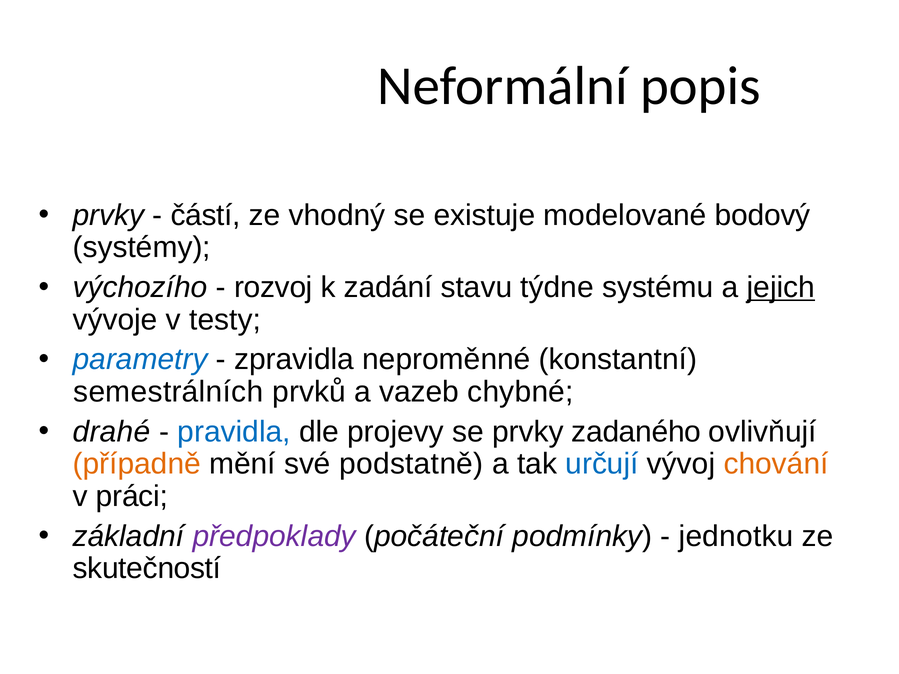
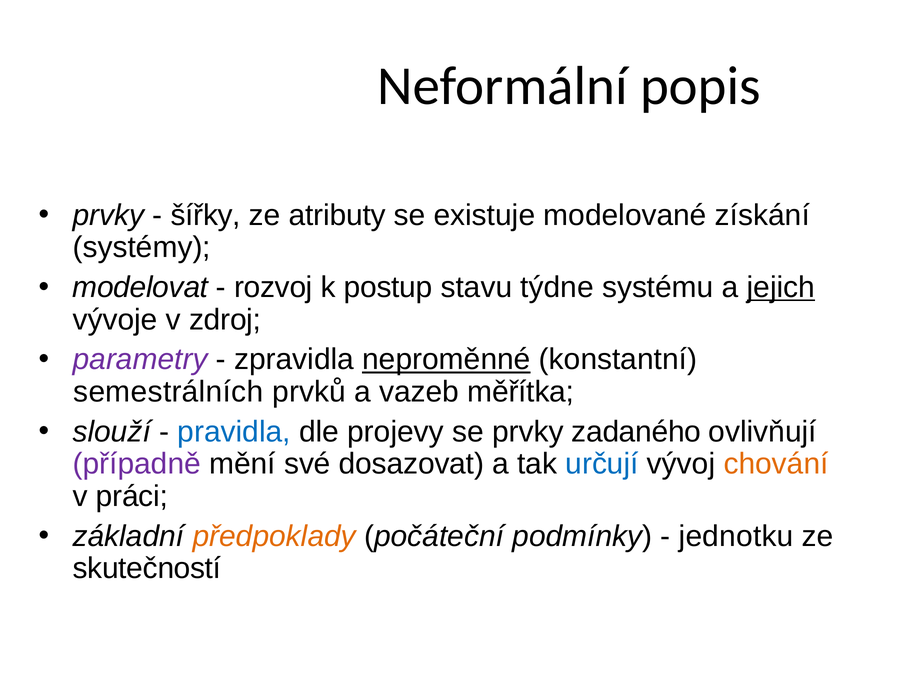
částí: částí -> šířky
vhodný: vhodný -> atributy
bodový: bodový -> získání
výchozího: výchozího -> modelovat
zadání: zadání -> postup
testy: testy -> zdroj
parametry colour: blue -> purple
neproměnné underline: none -> present
chybné: chybné -> měřítka
drahé: drahé -> slouží
případně colour: orange -> purple
podstatně: podstatně -> dosazovat
předpoklady colour: purple -> orange
